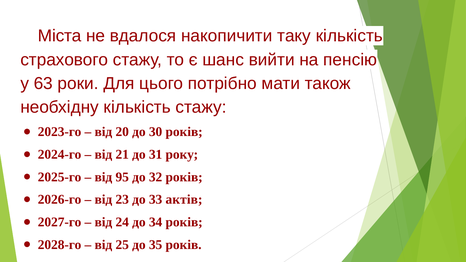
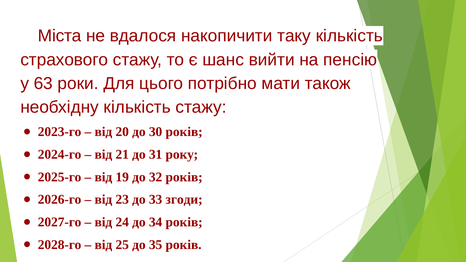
95: 95 -> 19
актів: актів -> згоди
